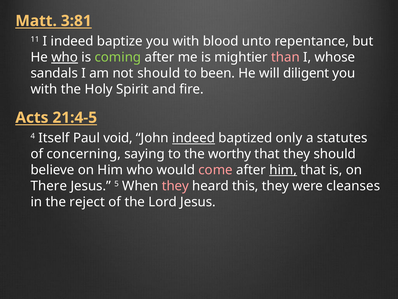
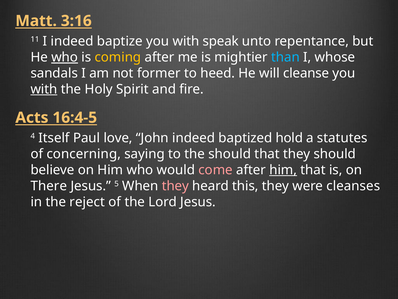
3:81: 3:81 -> 3:16
blood: blood -> speak
coming colour: light green -> yellow
than colour: pink -> light blue
not should: should -> former
been: been -> heed
diligent: diligent -> cleanse
with at (44, 89) underline: none -> present
21:4-5: 21:4-5 -> 16:4-5
void: void -> love
indeed at (194, 138) underline: present -> none
only: only -> hold
the worthy: worthy -> should
